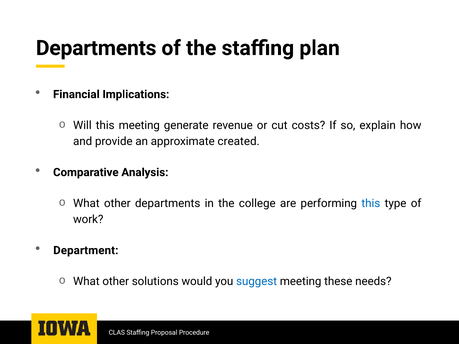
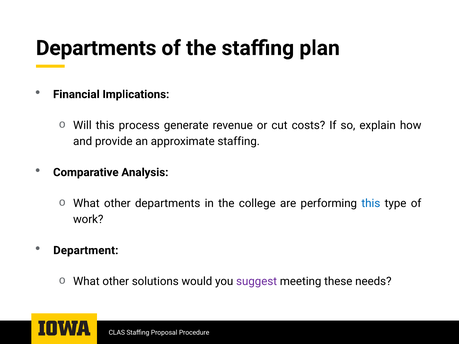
this meeting: meeting -> process
approximate created: created -> staffing
suggest colour: blue -> purple
